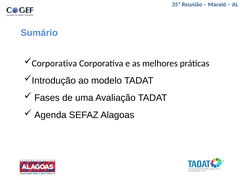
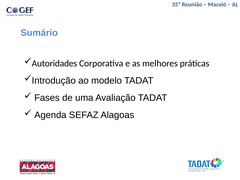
Corporativa at (54, 63): Corporativa -> Autoridades
